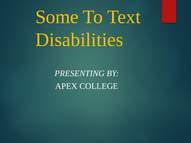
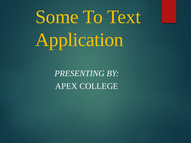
Disabilities: Disabilities -> Application
